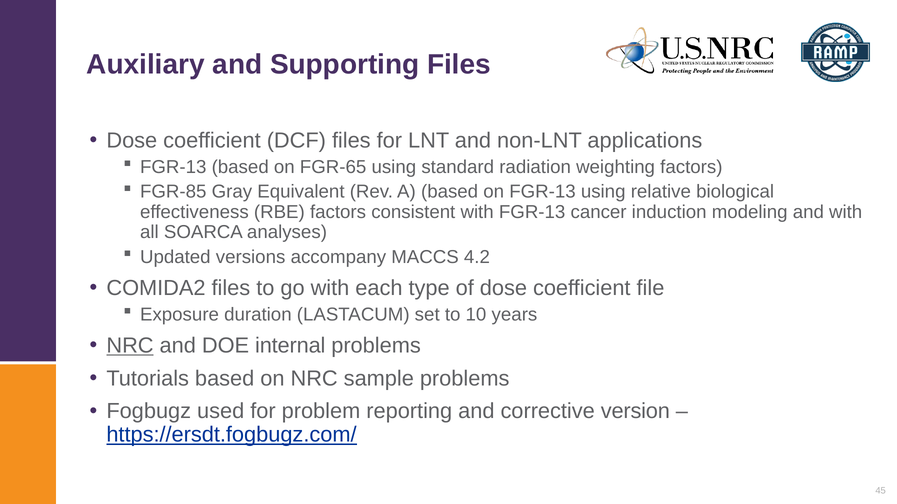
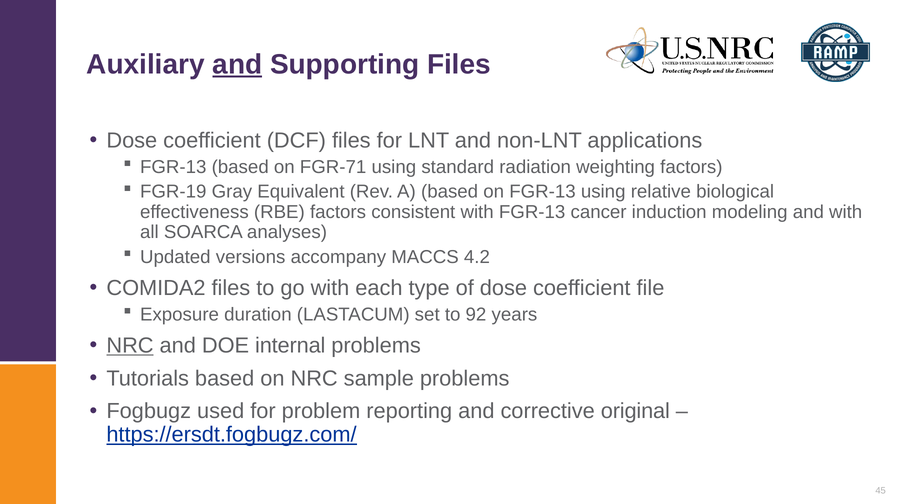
and at (237, 65) underline: none -> present
FGR-65: FGR-65 -> FGR-71
FGR-85: FGR-85 -> FGR-19
10: 10 -> 92
version: version -> original
